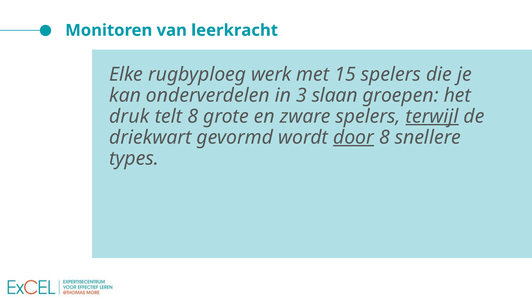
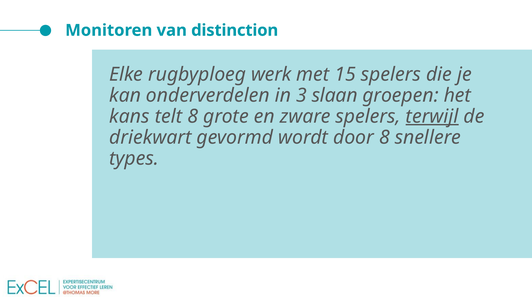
leerkracht: leerkracht -> distinction
druk: druk -> kans
door underline: present -> none
